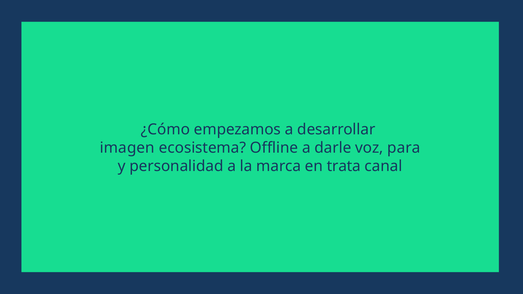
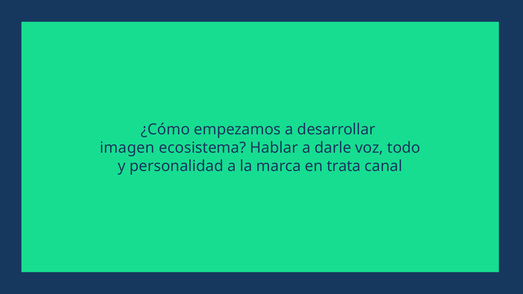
Offline: Offline -> Hablar
para: para -> todo
